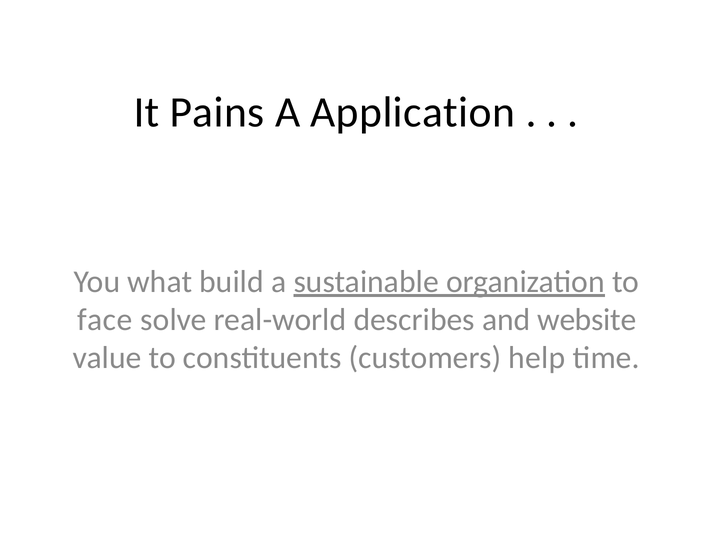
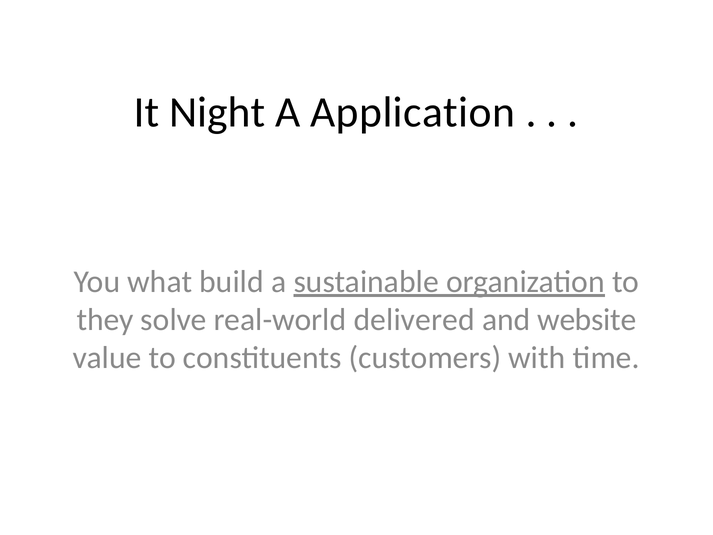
Pains: Pains -> Night
face: face -> they
describes: describes -> delivered
help: help -> with
